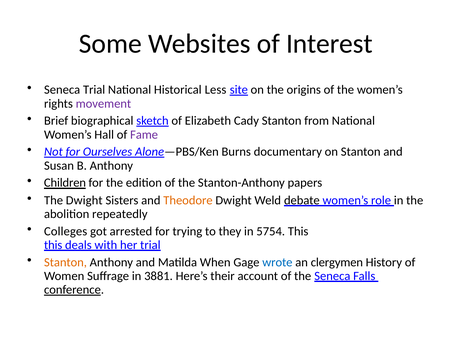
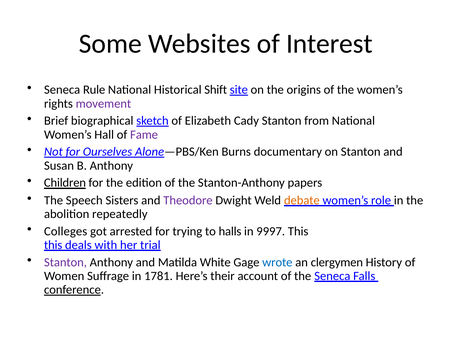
Seneca Trial: Trial -> Rule
Less: Less -> Shift
The Dwight: Dwight -> Speech
Theodore colour: orange -> purple
debate colour: black -> orange
they: they -> halls
5754: 5754 -> 9997
Stanton at (65, 262) colour: orange -> purple
When: When -> White
3881: 3881 -> 1781
